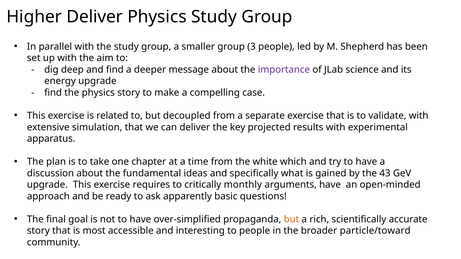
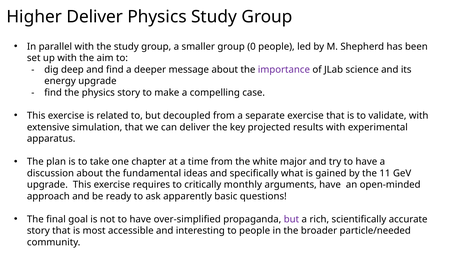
3: 3 -> 0
which: which -> major
43: 43 -> 11
but at (291, 220) colour: orange -> purple
particle/toward: particle/toward -> particle/needed
